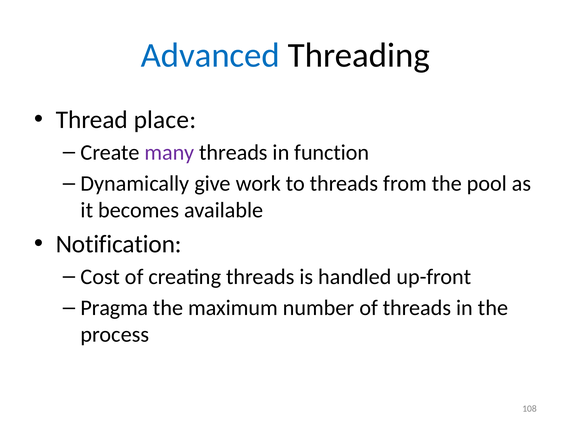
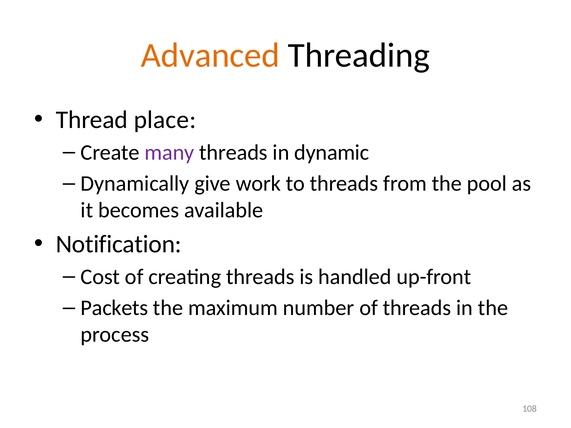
Advanced colour: blue -> orange
function: function -> dynamic
Pragma: Pragma -> Packets
